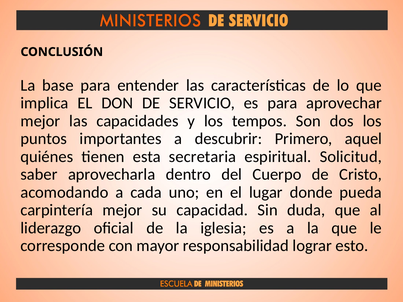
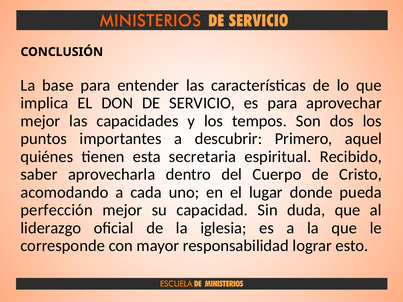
Solicitud: Solicitud -> Recibido
carpintería: carpintería -> perfección
